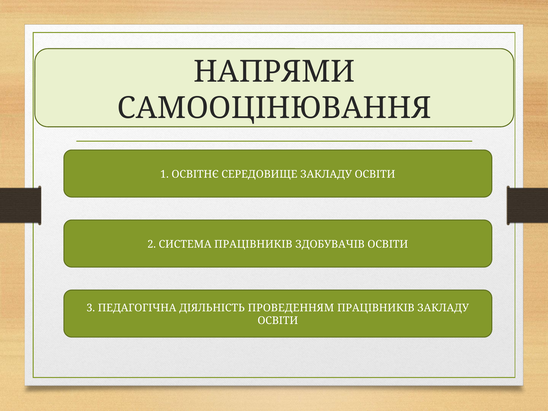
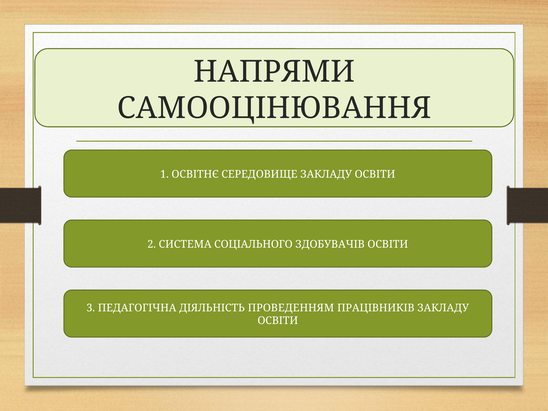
СИСТЕМА ПРАЦІВНИКІВ: ПРАЦІВНИКІВ -> СОЦІАЛЬНОГО
